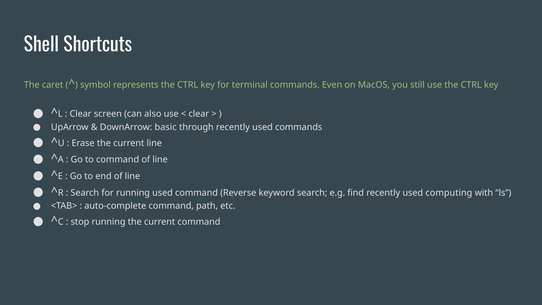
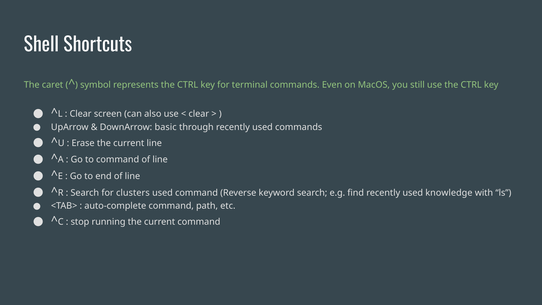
for running: running -> clusters
computing: computing -> knowledge
